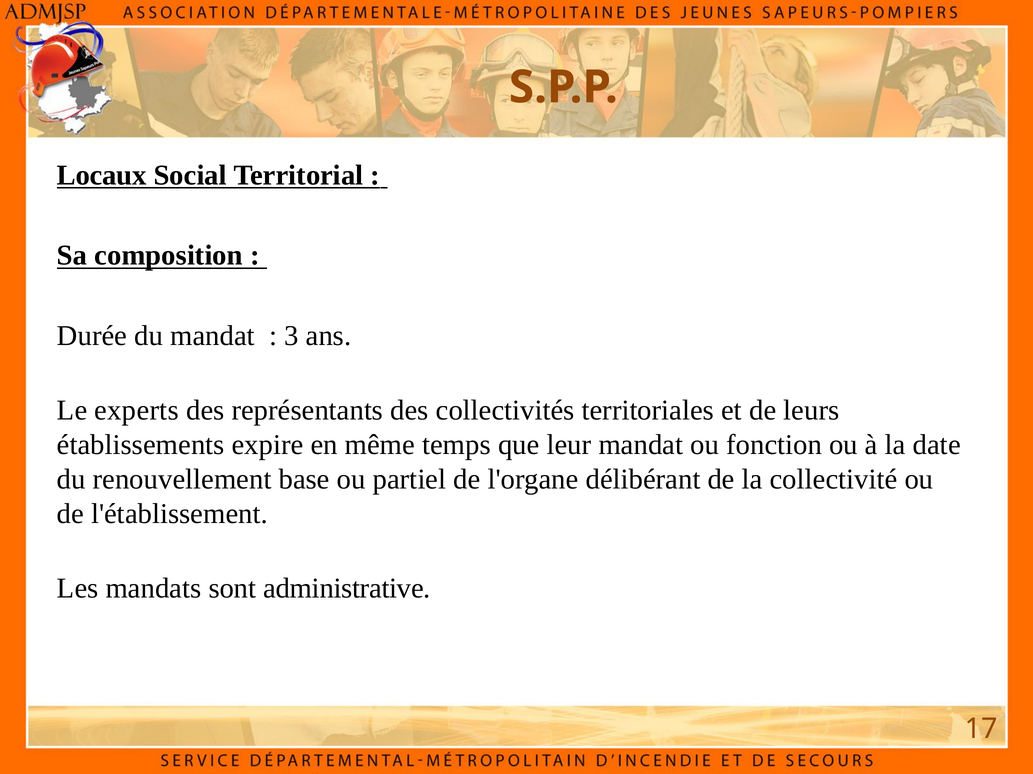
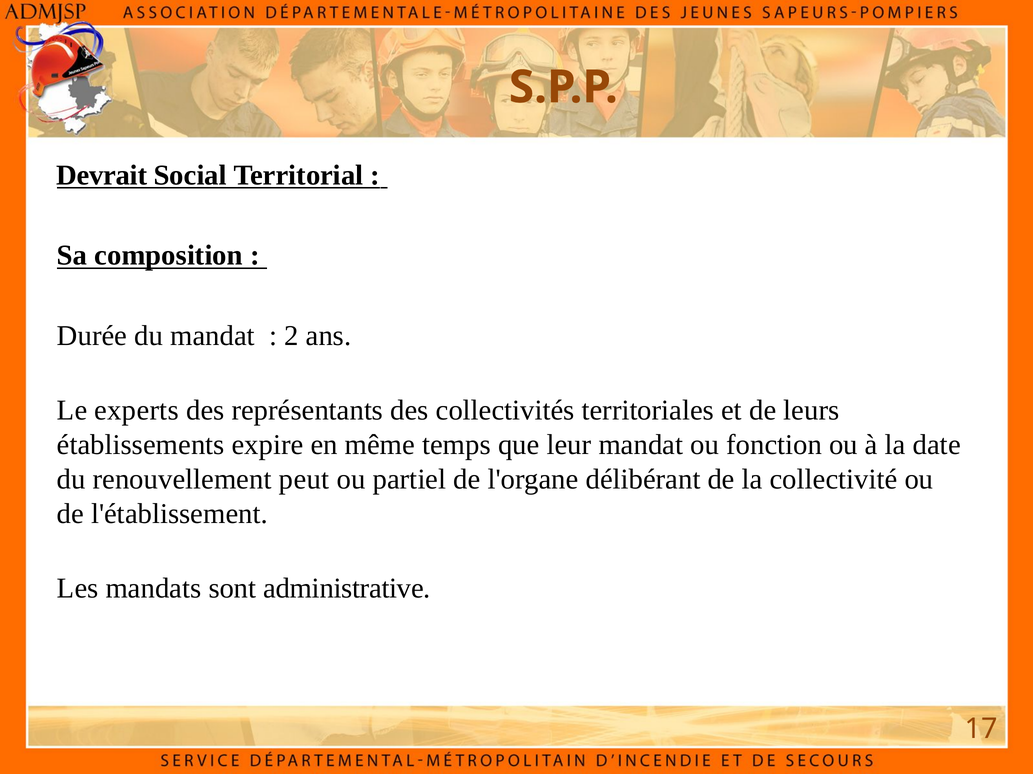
Locaux: Locaux -> Devrait
3: 3 -> 2
base: base -> peut
